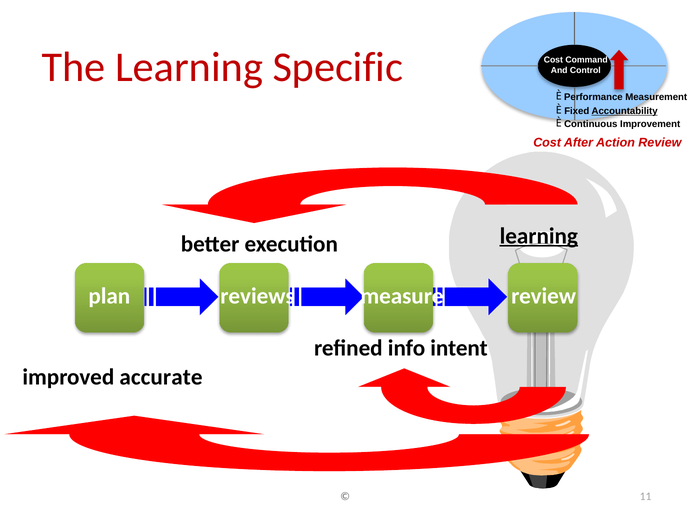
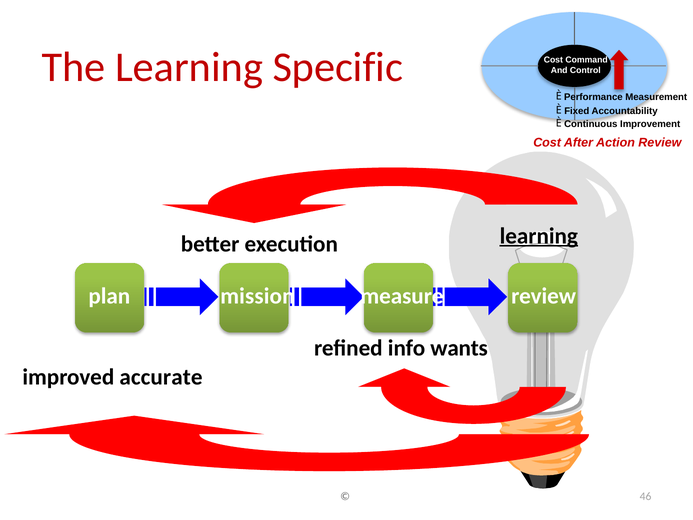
Accountability underline: present -> none
reviews: reviews -> mission
intent: intent -> wants
11: 11 -> 46
